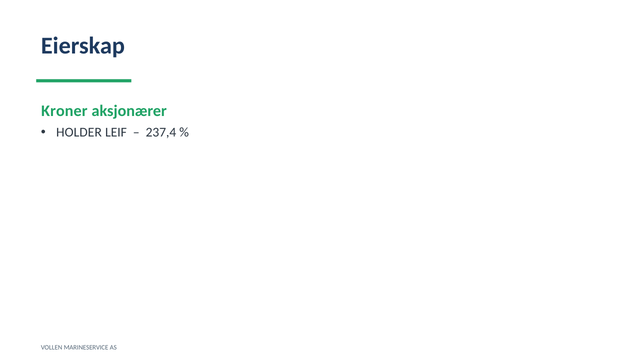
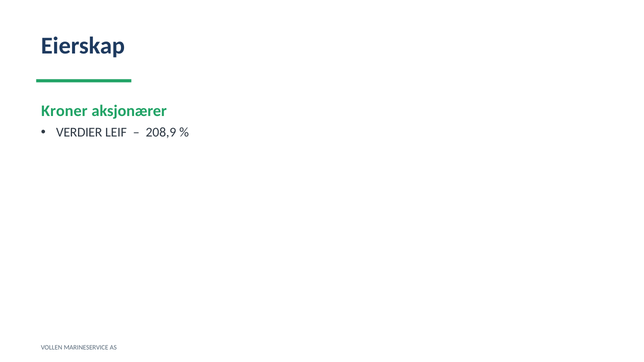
HOLDER: HOLDER -> VERDIER
237,4: 237,4 -> 208,9
